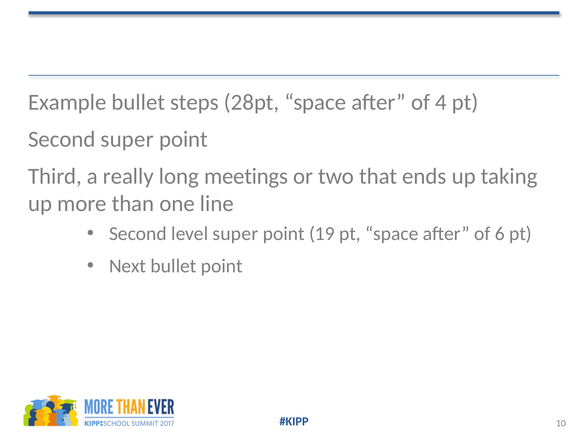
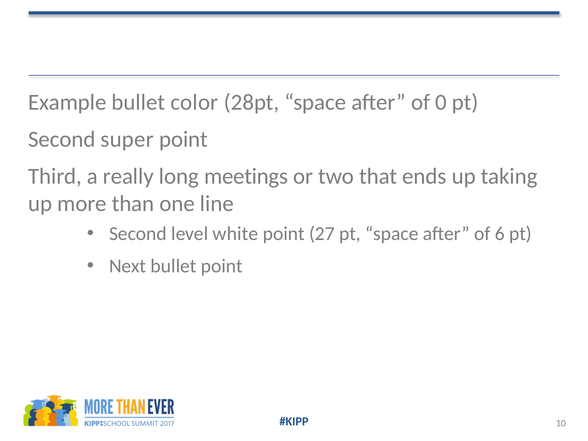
steps: steps -> color
4: 4 -> 0
level super: super -> white
19: 19 -> 27
